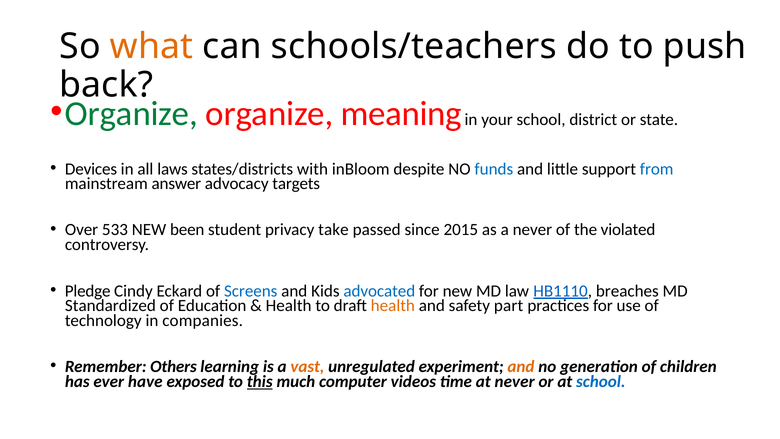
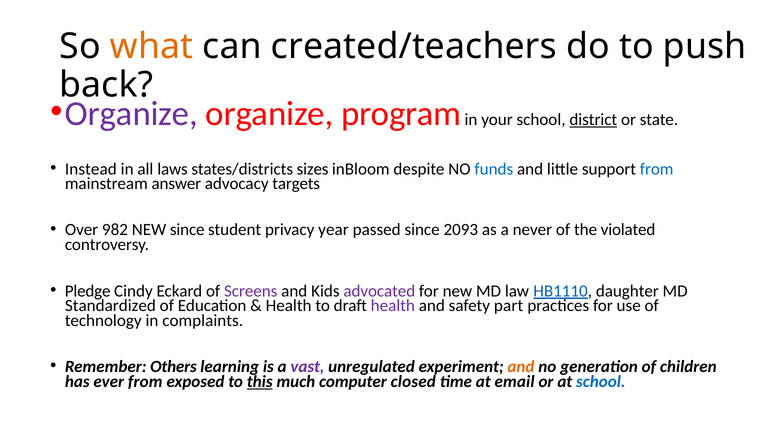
schools/teachers: schools/teachers -> created/teachers
Organize at (131, 114) colour: green -> purple
meaning: meaning -> program
district underline: none -> present
Devices: Devices -> Instead
with: with -> sizes
533: 533 -> 982
NEW been: been -> since
take: take -> year
2015: 2015 -> 2093
Screens colour: blue -> purple
advocated colour: blue -> purple
breaches: breaches -> daughter
health at (393, 306) colour: orange -> purple
companies: companies -> complaints
vast colour: orange -> purple
ever have: have -> from
videos: videos -> closed
at never: never -> email
